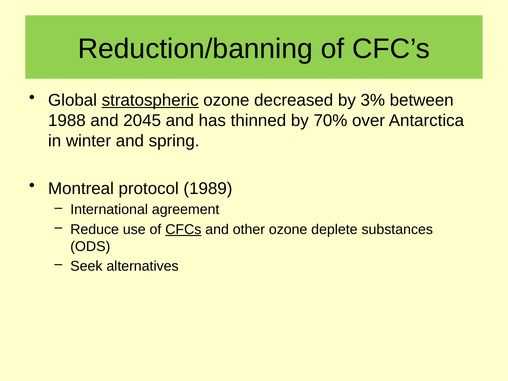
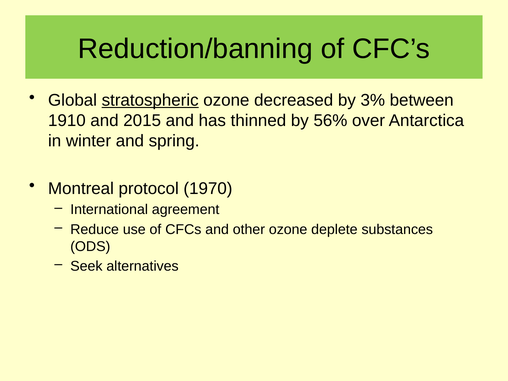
1988: 1988 -> 1910
2045: 2045 -> 2015
70%: 70% -> 56%
1989: 1989 -> 1970
CFCs underline: present -> none
